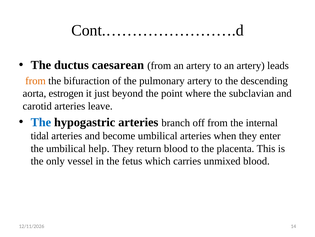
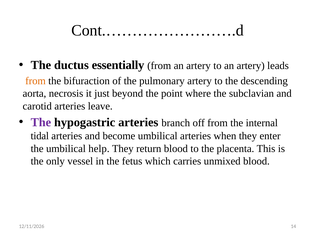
caesarean: caesarean -> essentially
estrogen: estrogen -> necrosis
The at (41, 122) colour: blue -> purple
